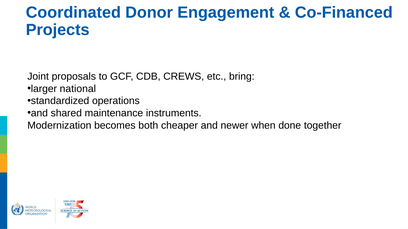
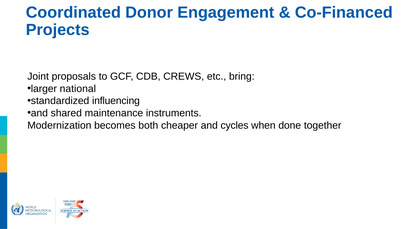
operations: operations -> influencing
newer: newer -> cycles
